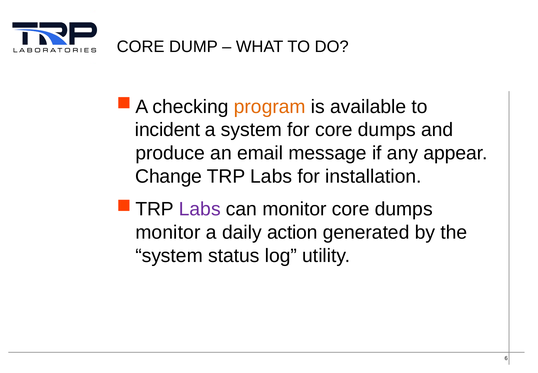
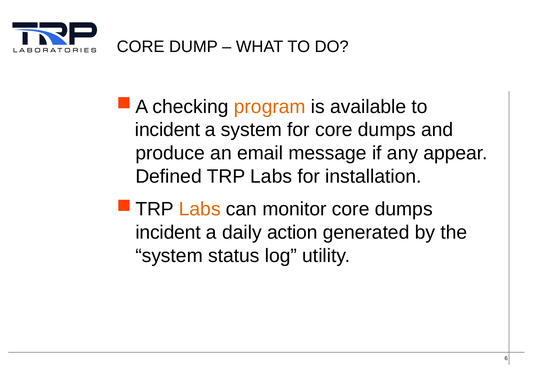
Change: Change -> Defined
Labs at (200, 209) colour: purple -> orange
monitor at (168, 232): monitor -> incident
